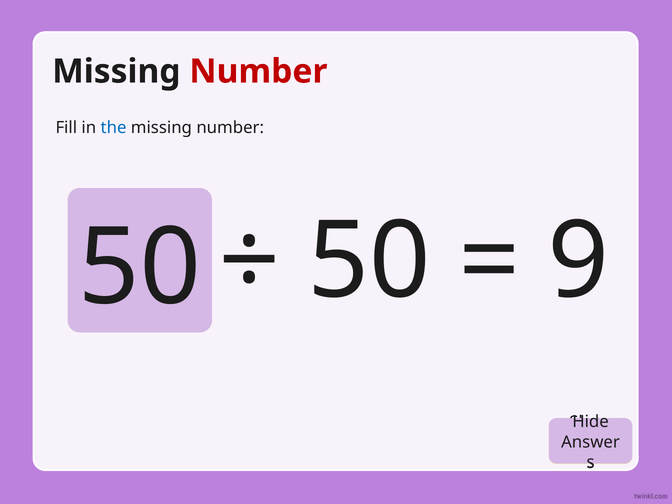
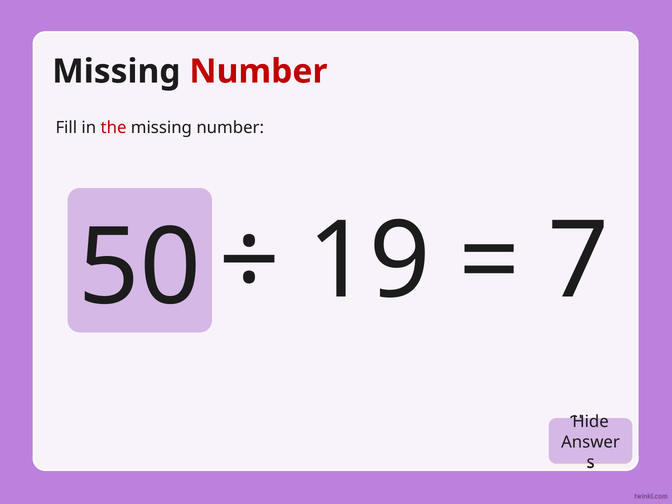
the colour: blue -> red
50 at (369, 261): 50 -> 19
9: 9 -> 7
